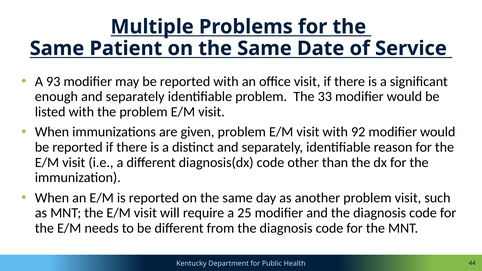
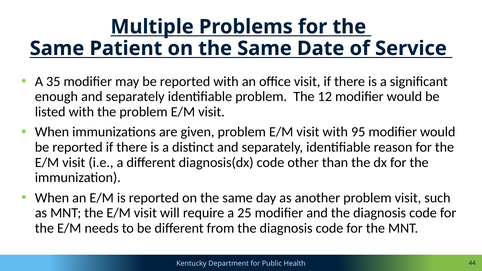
93: 93 -> 35
33: 33 -> 12
92: 92 -> 95
